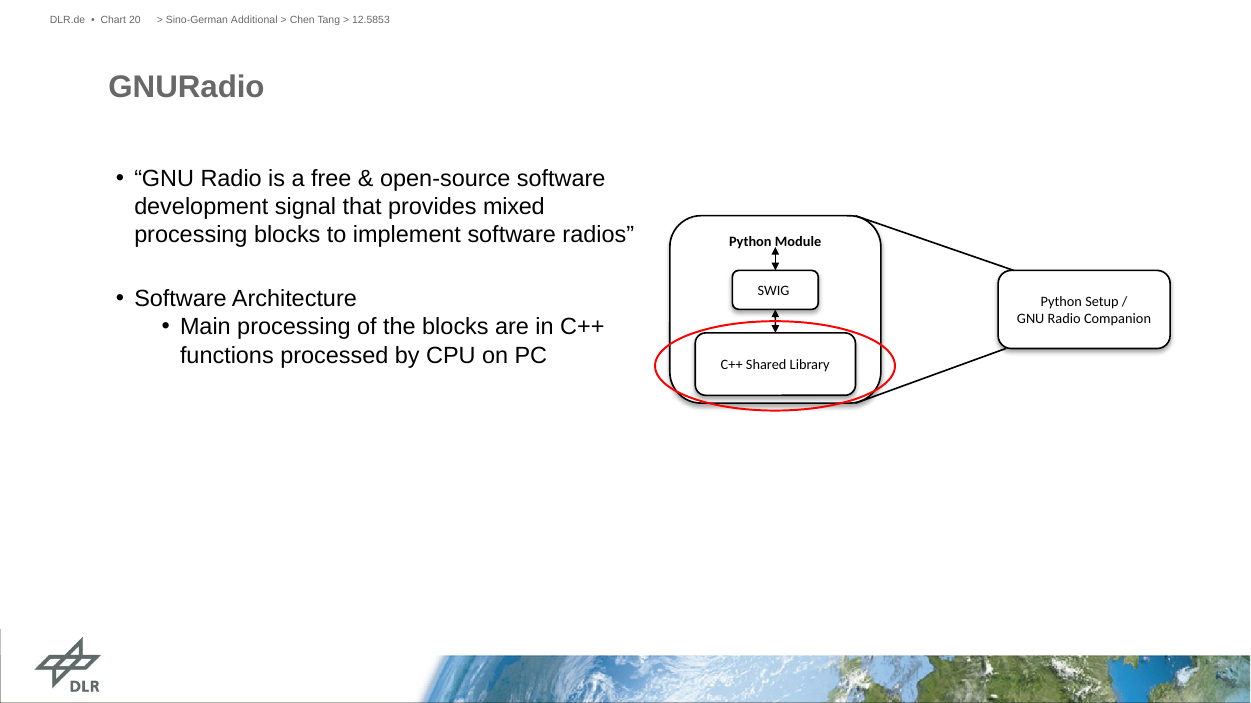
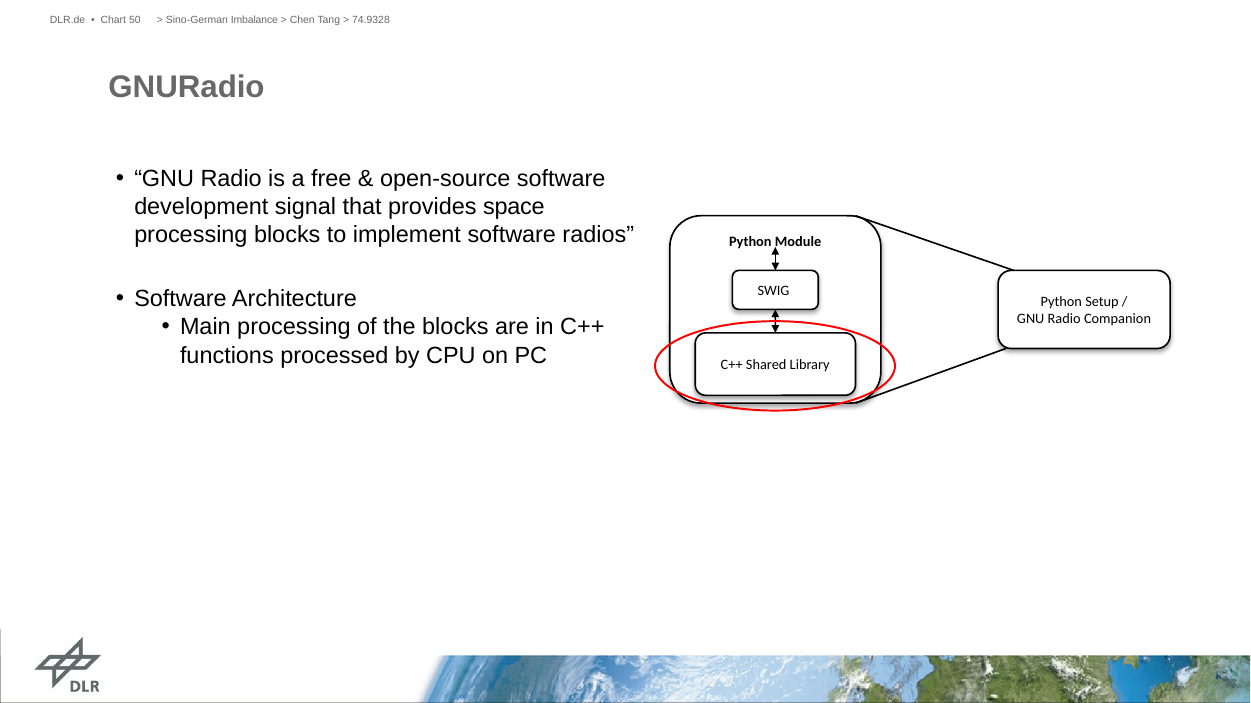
20: 20 -> 50
Additional: Additional -> Imbalance
12.5853: 12.5853 -> 74.9328
mixed: mixed -> space
